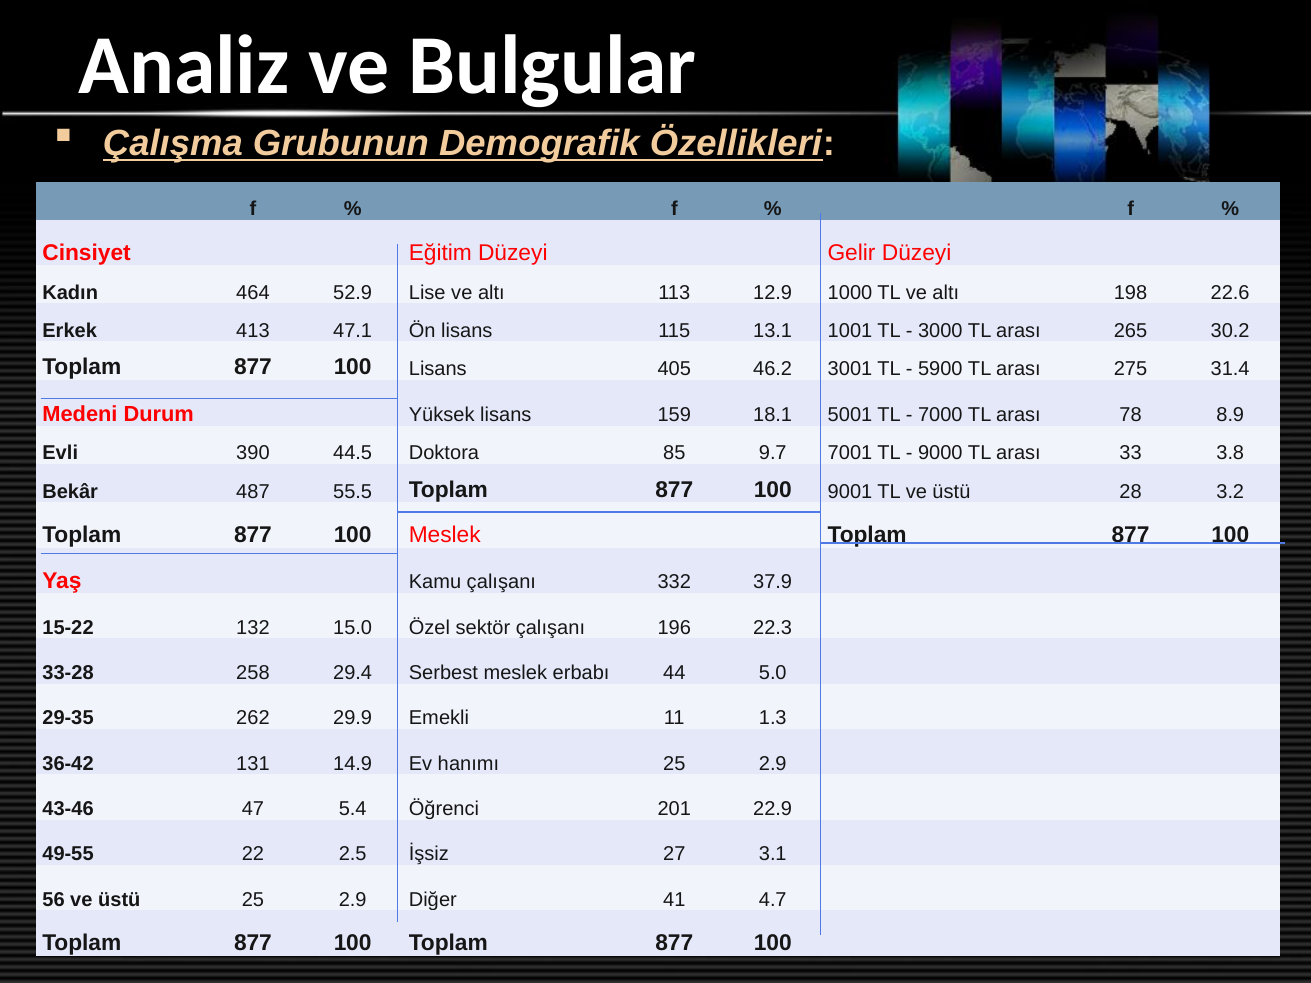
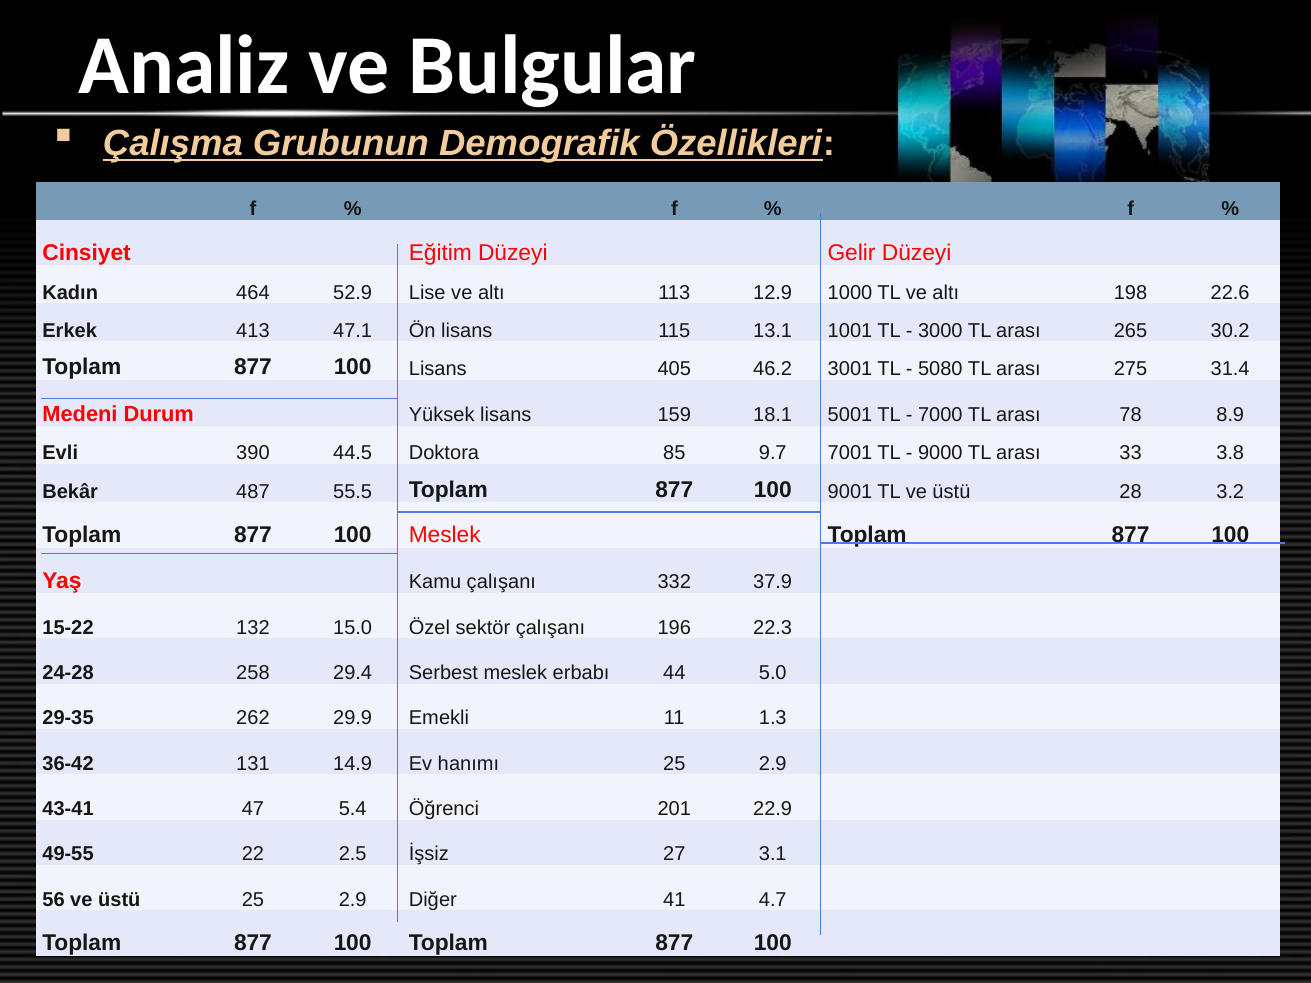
5900: 5900 -> 5080
33-28: 33-28 -> 24-28
43-46: 43-46 -> 43-41
